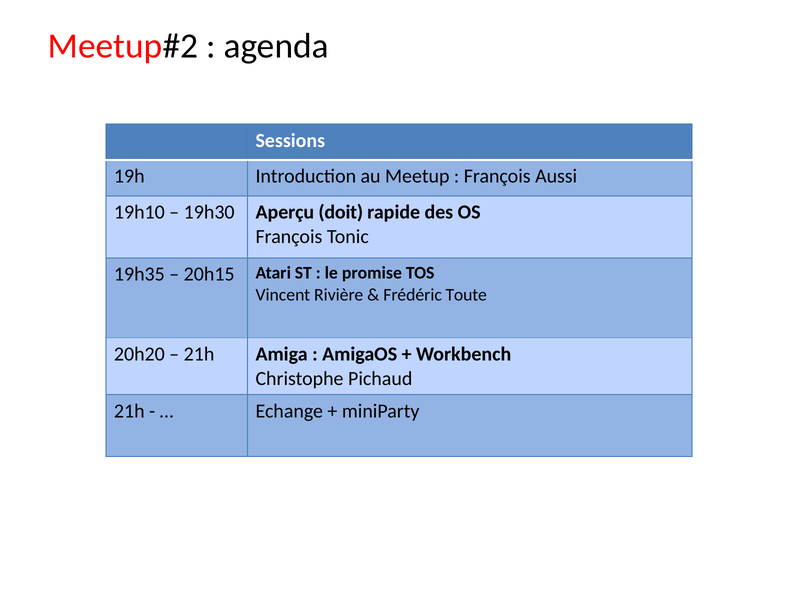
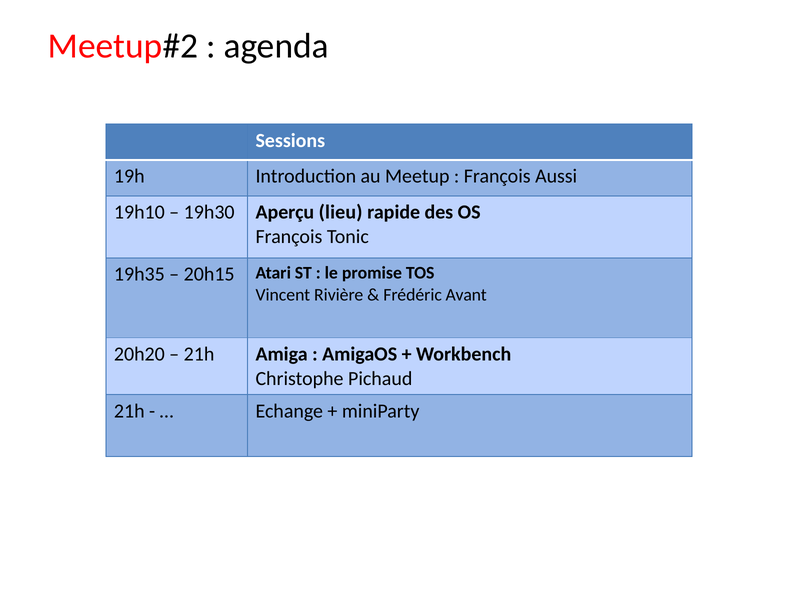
doit: doit -> lieu
Toute: Toute -> Avant
